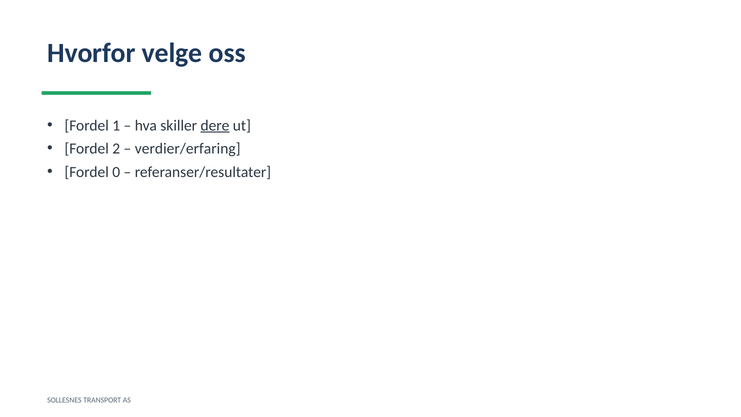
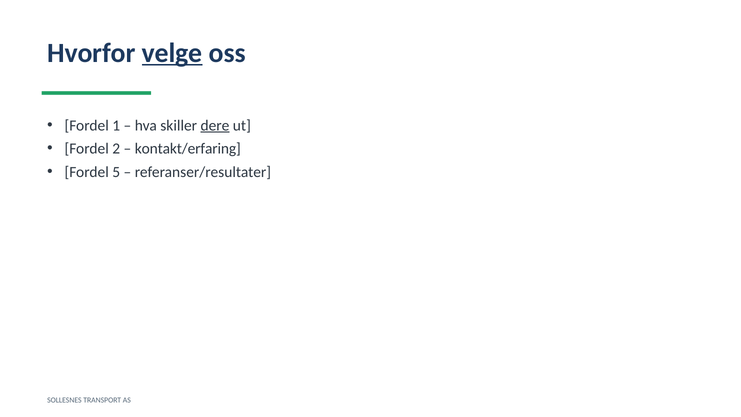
velge underline: none -> present
verdier/erfaring: verdier/erfaring -> kontakt/erfaring
0: 0 -> 5
